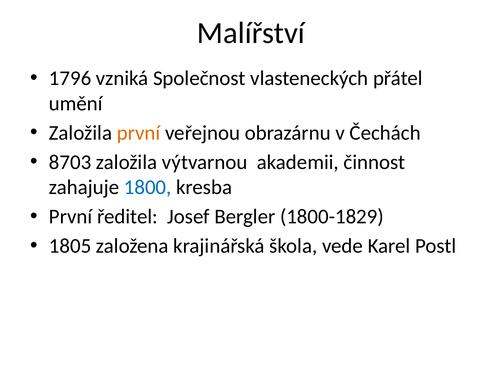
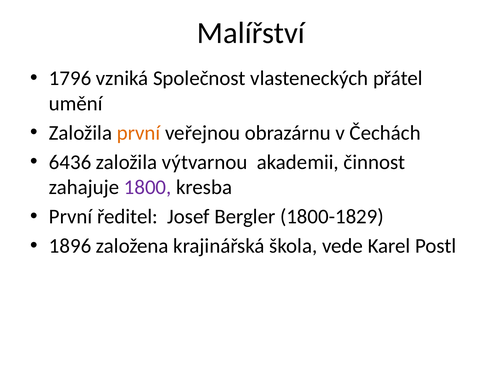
8703: 8703 -> 6436
1800 colour: blue -> purple
1805: 1805 -> 1896
